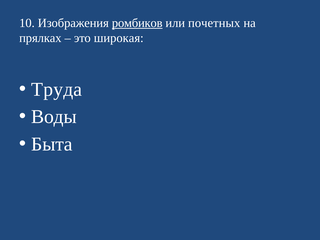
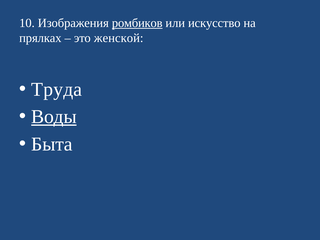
почетных: почетных -> искусство
широкая: широкая -> женской
Воды underline: none -> present
